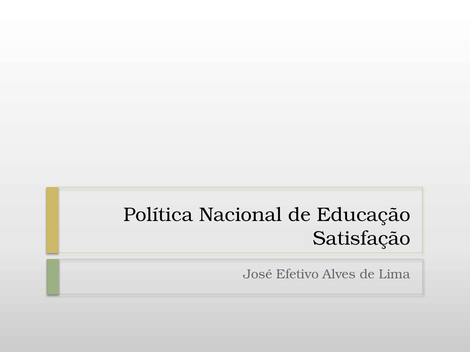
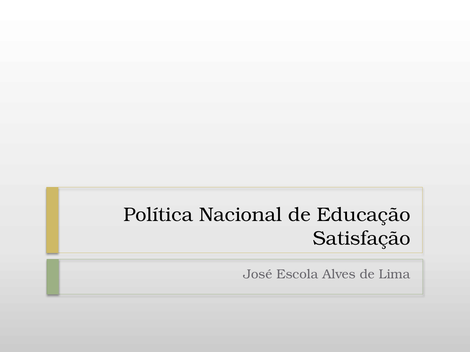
Efetivo: Efetivo -> Escola
